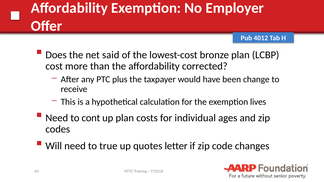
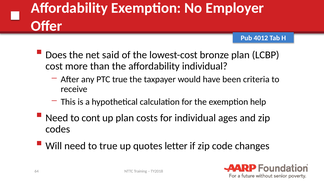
affordability corrected: corrected -> individual
PTC plus: plus -> true
change: change -> criteria
lives: lives -> help
